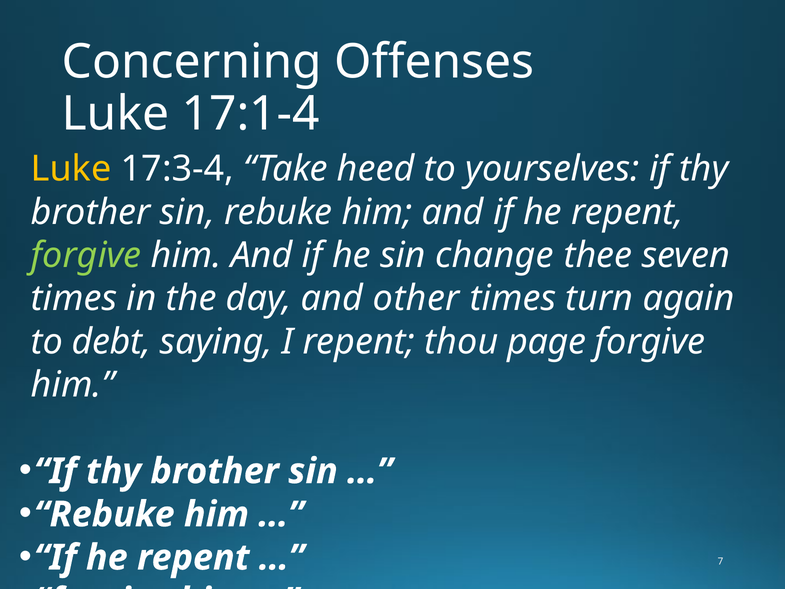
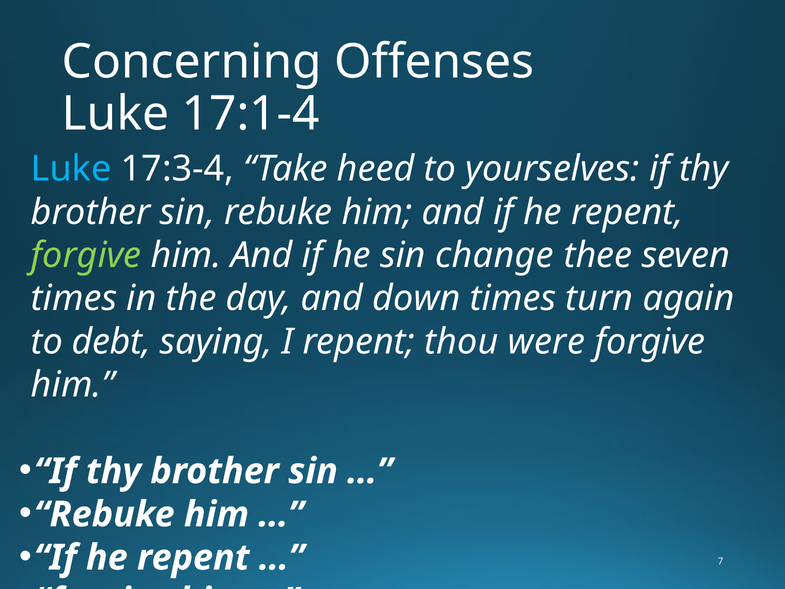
Luke at (71, 169) colour: yellow -> light blue
other: other -> down
page: page -> were
